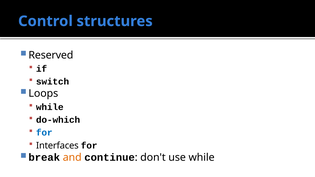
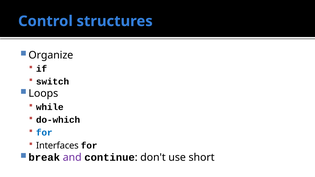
Reserved: Reserved -> Organize
and colour: orange -> purple
use while: while -> short
